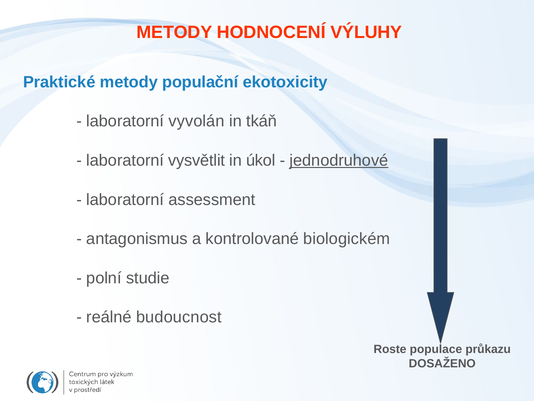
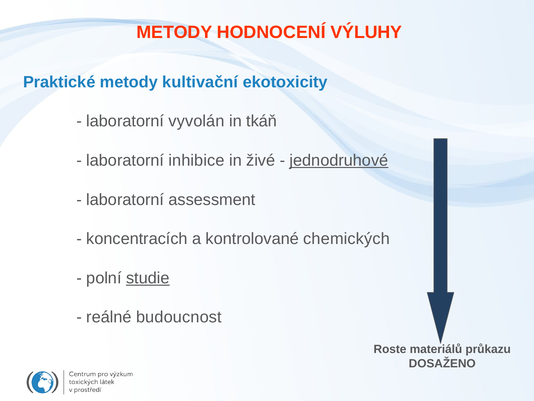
populační: populační -> kultivační
vysvětlit: vysvětlit -> inhibice
úkol: úkol -> živé
antagonismus: antagonismus -> koncentracích
biologickém: biologickém -> chemických
studie underline: none -> present
populace: populace -> materiálů
